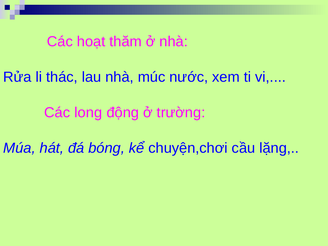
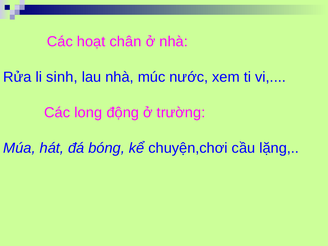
thăm: thăm -> chân
thác: thác -> sinh
